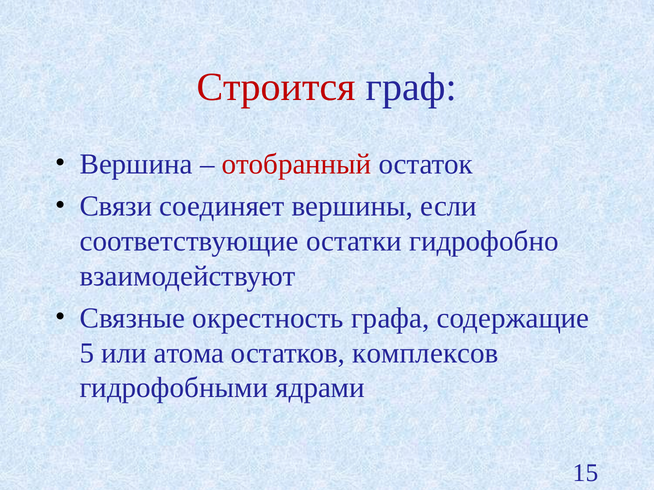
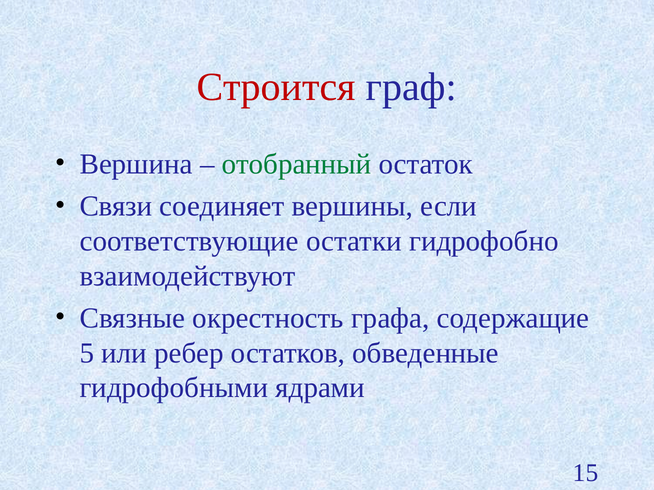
отобранный colour: red -> green
атома: атома -> ребер
комплексов: комплексов -> обведенные
